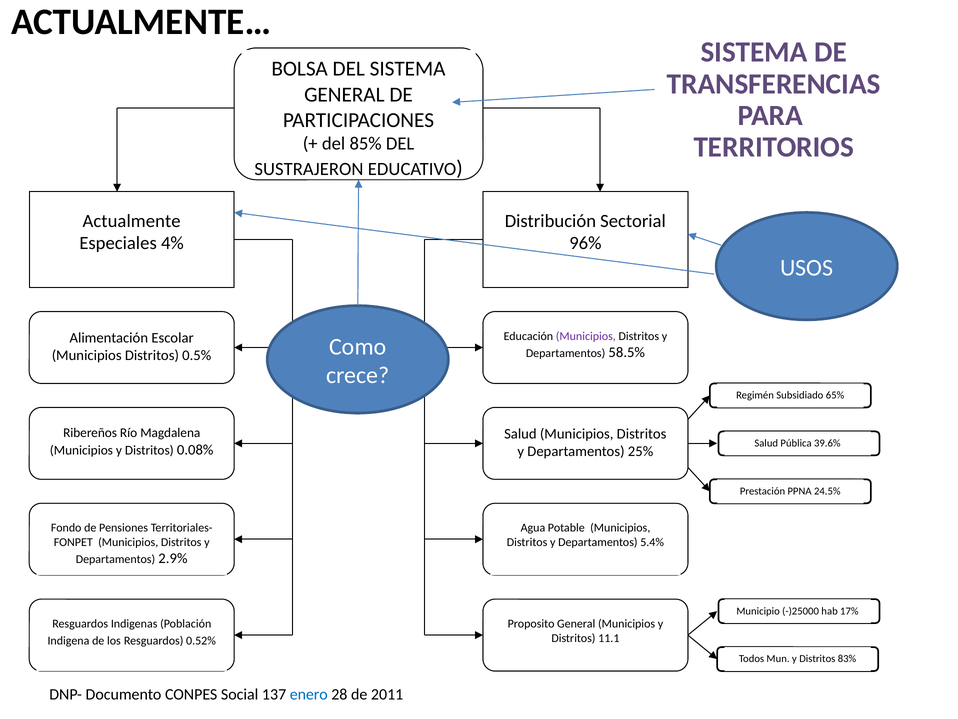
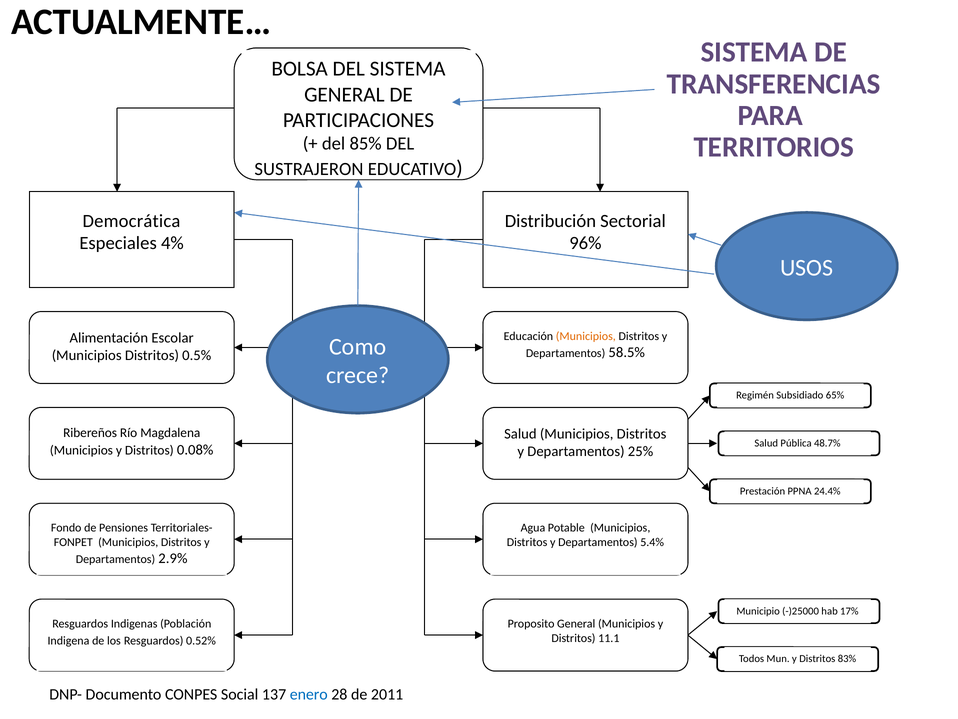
Actualmente: Actualmente -> Democrática
Municipios at (586, 336) colour: purple -> orange
39.6%: 39.6% -> 48.7%
24.5%: 24.5% -> 24.4%
